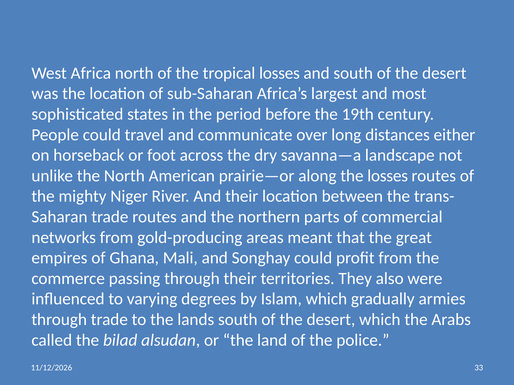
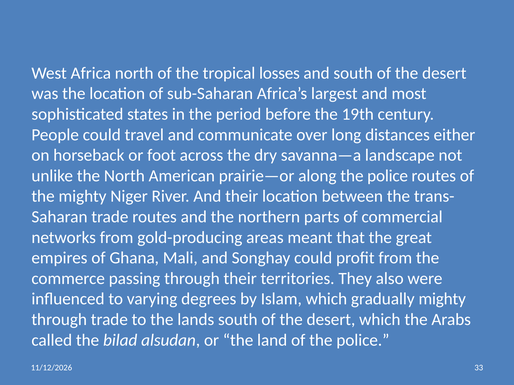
along the losses: losses -> police
gradually armies: armies -> mighty
